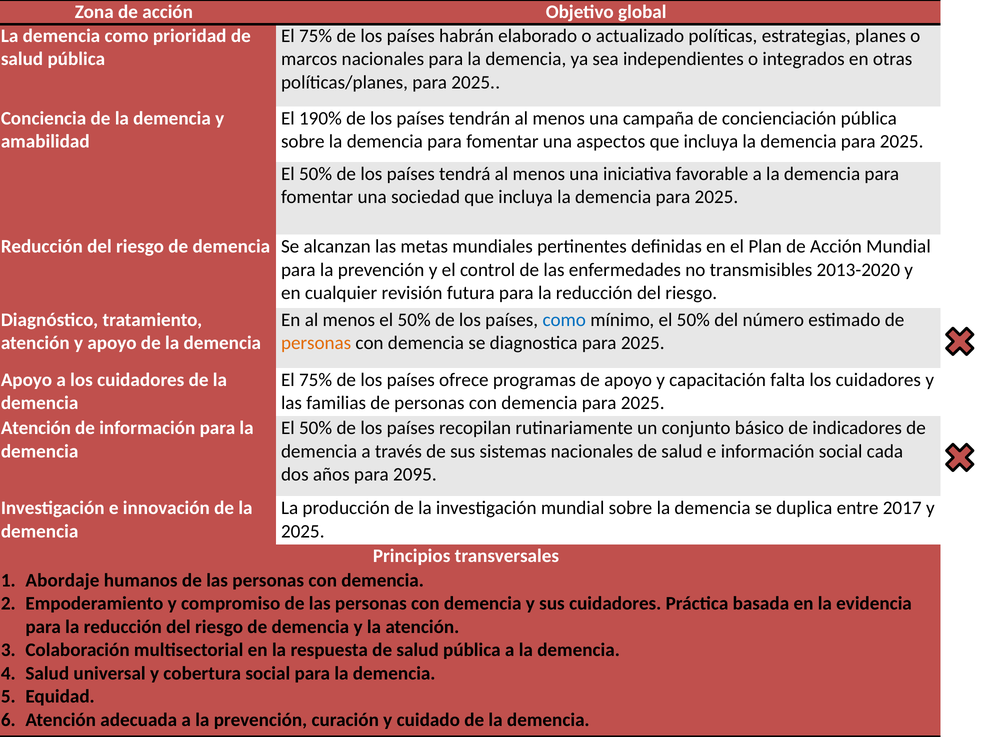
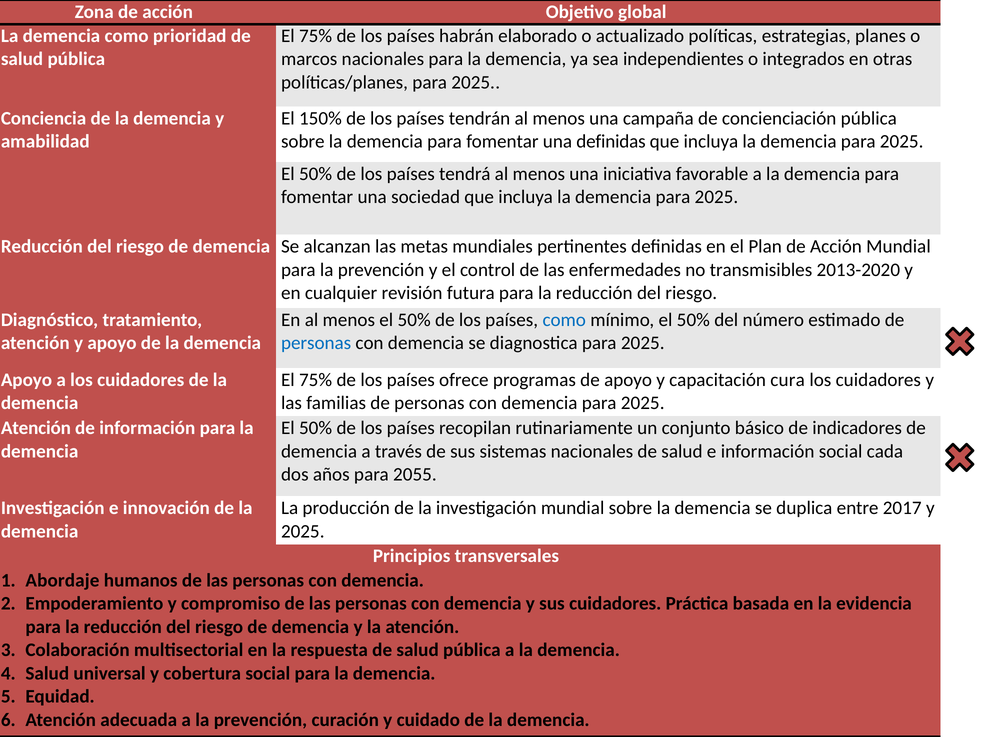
190%: 190% -> 150%
una aspectos: aspectos -> definidas
personas at (316, 343) colour: orange -> blue
falta: falta -> cura
2095: 2095 -> 2055
